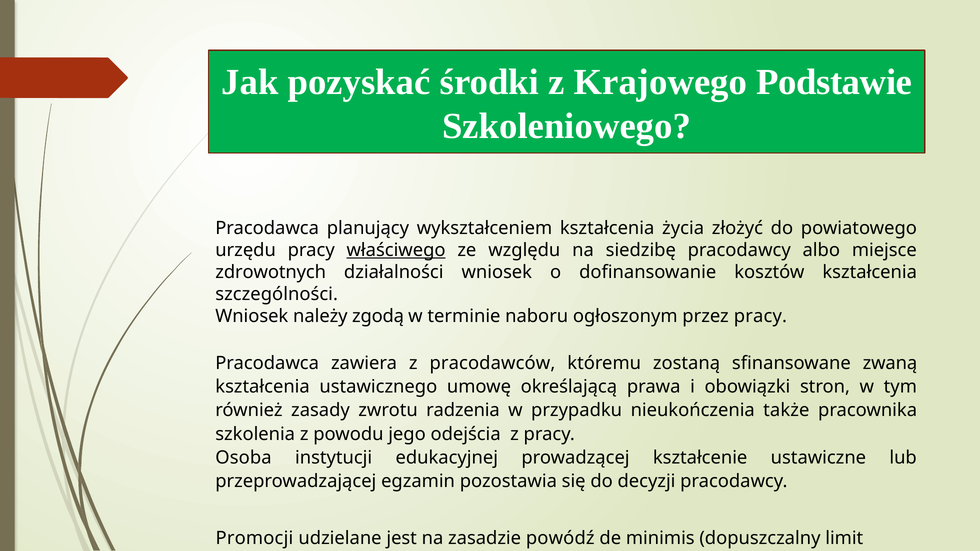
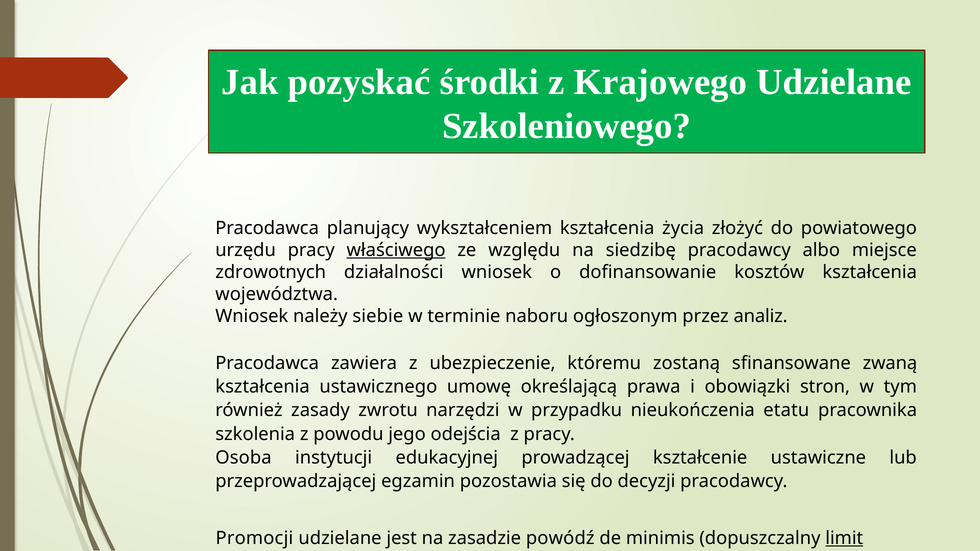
Krajowego Podstawie: Podstawie -> Udzielane
szczególności: szczególności -> województwa
zgodą: zgodą -> siebie
przez pracy: pracy -> analiz
pracodawców: pracodawców -> ubezpieczenie
radzenia: radzenia -> narzędzi
także: także -> etatu
limit underline: none -> present
